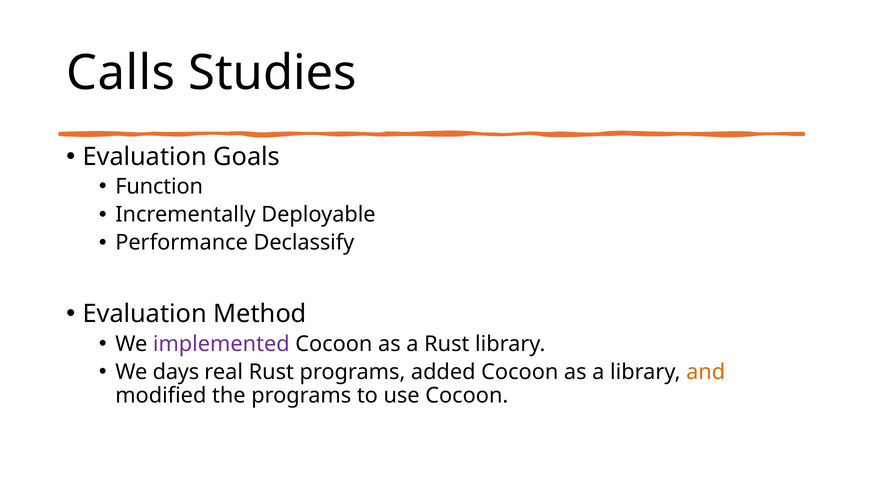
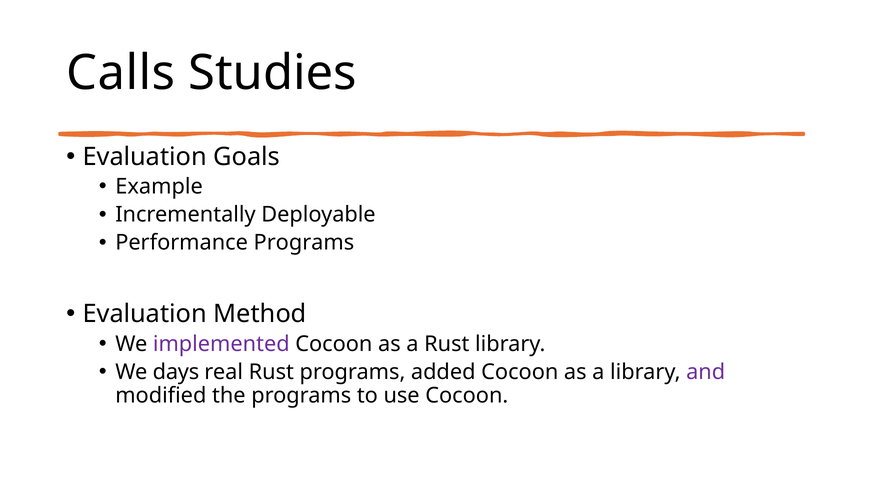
Function: Function -> Example
Performance Declassify: Declassify -> Programs
and colour: orange -> purple
